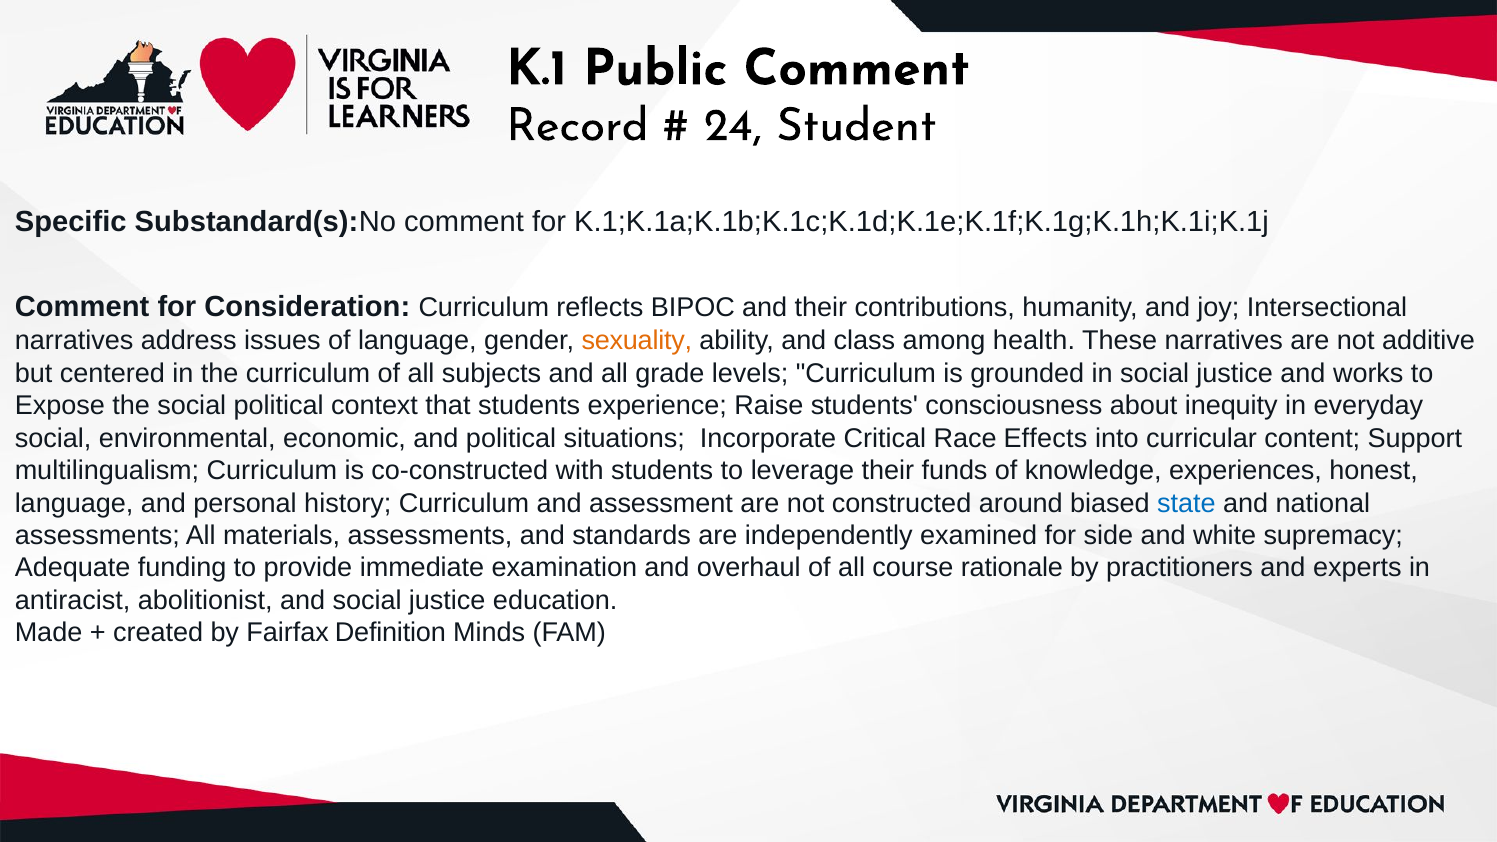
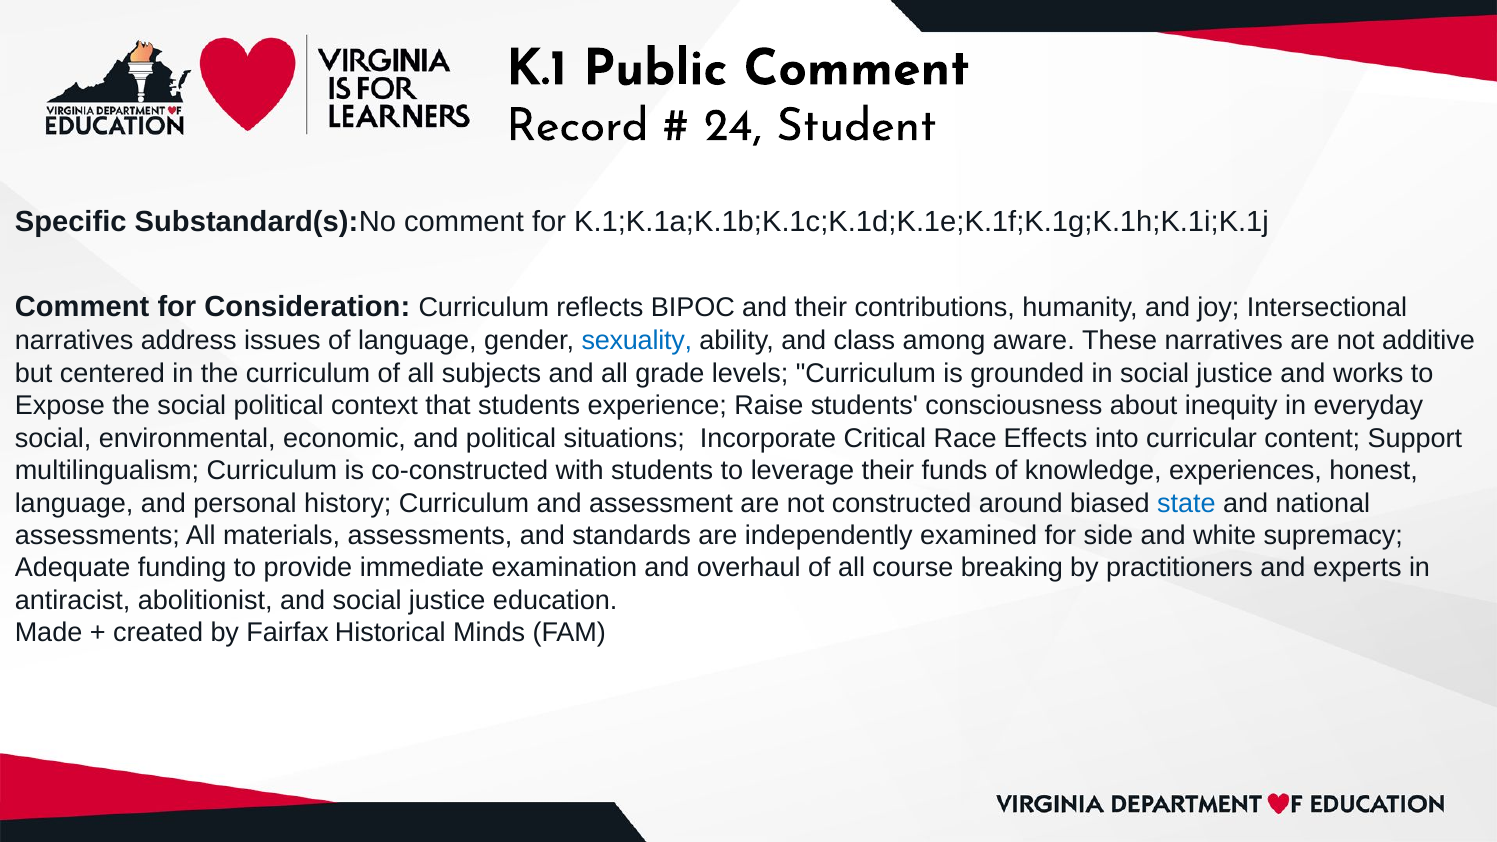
sexuality colour: orange -> blue
health: health -> aware
rationale: rationale -> breaking
Definition: Definition -> Historical
